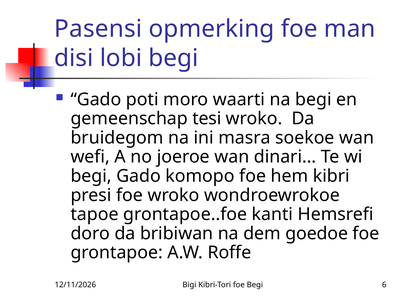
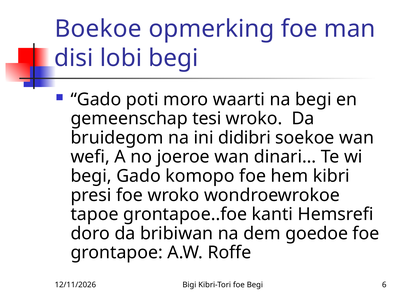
Pasensi: Pasensi -> Boekoe
masra: masra -> didibri
